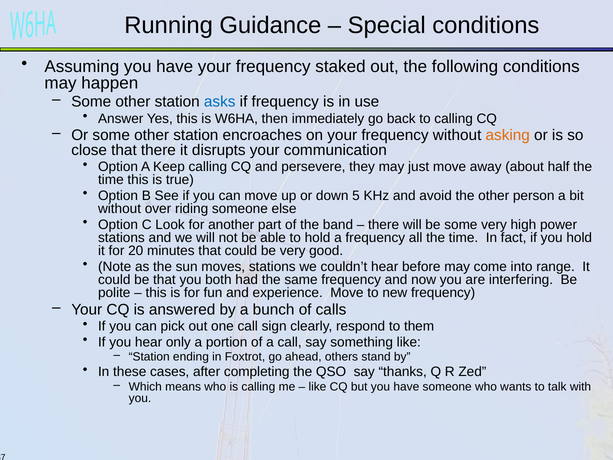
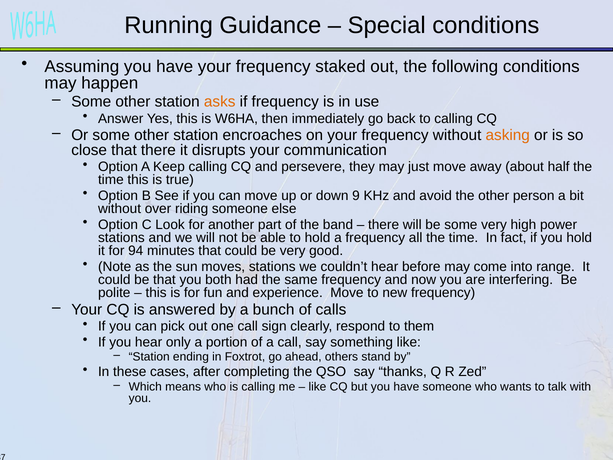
asks colour: blue -> orange
5: 5 -> 9
20: 20 -> 94
